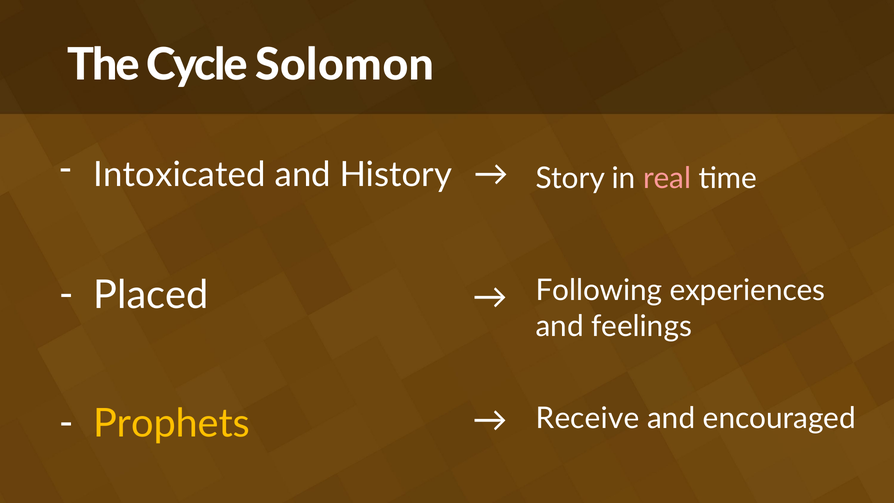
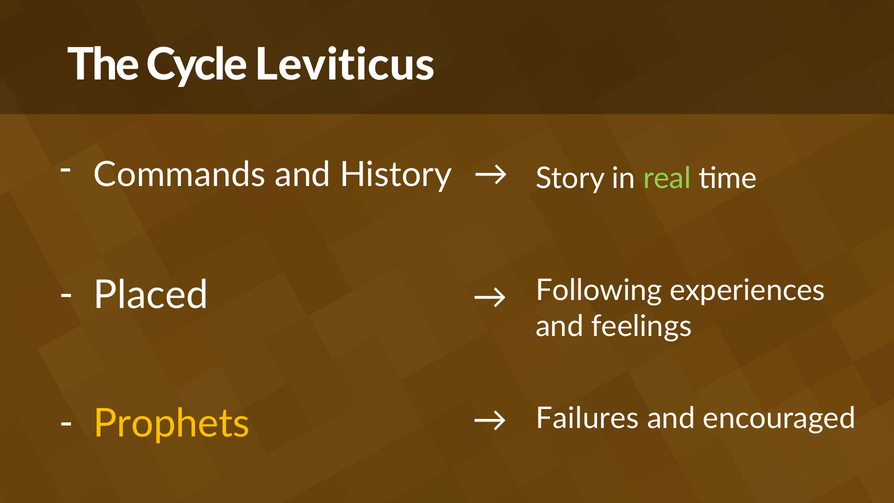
Solomon: Solomon -> Leviticus
Intoxicated: Intoxicated -> Commands
real colour: pink -> light green
Receive: Receive -> Failures
